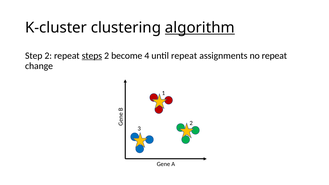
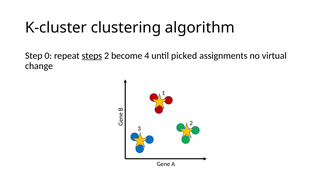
algorithm underline: present -> none
Step 2: 2 -> 0
until repeat: repeat -> picked
no repeat: repeat -> virtual
